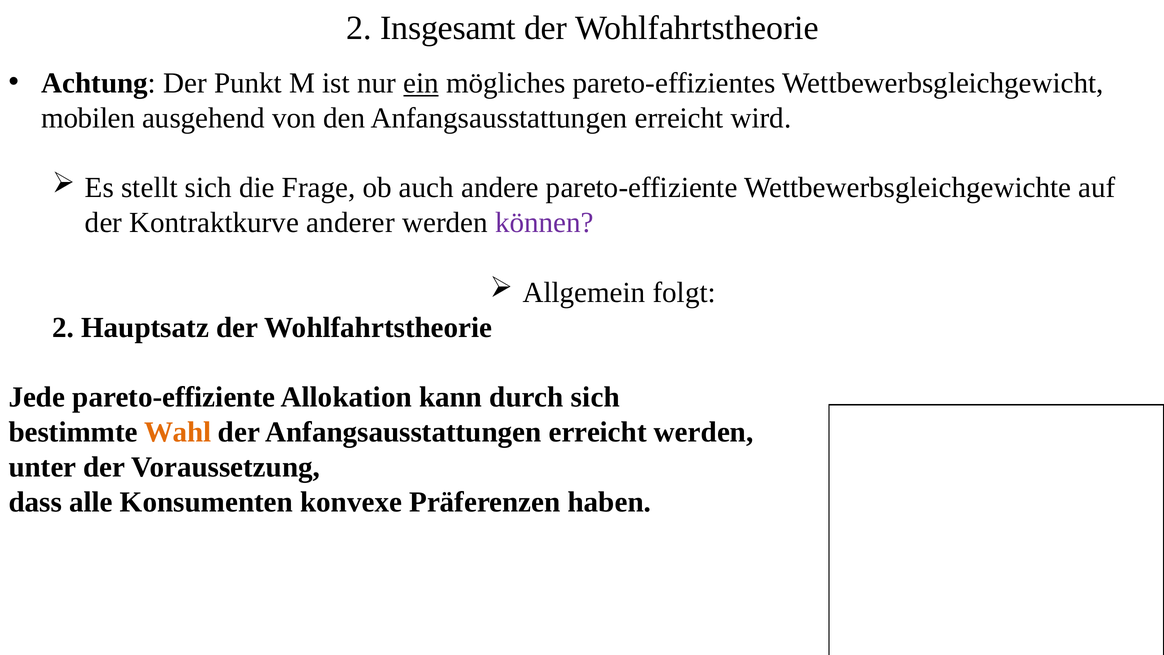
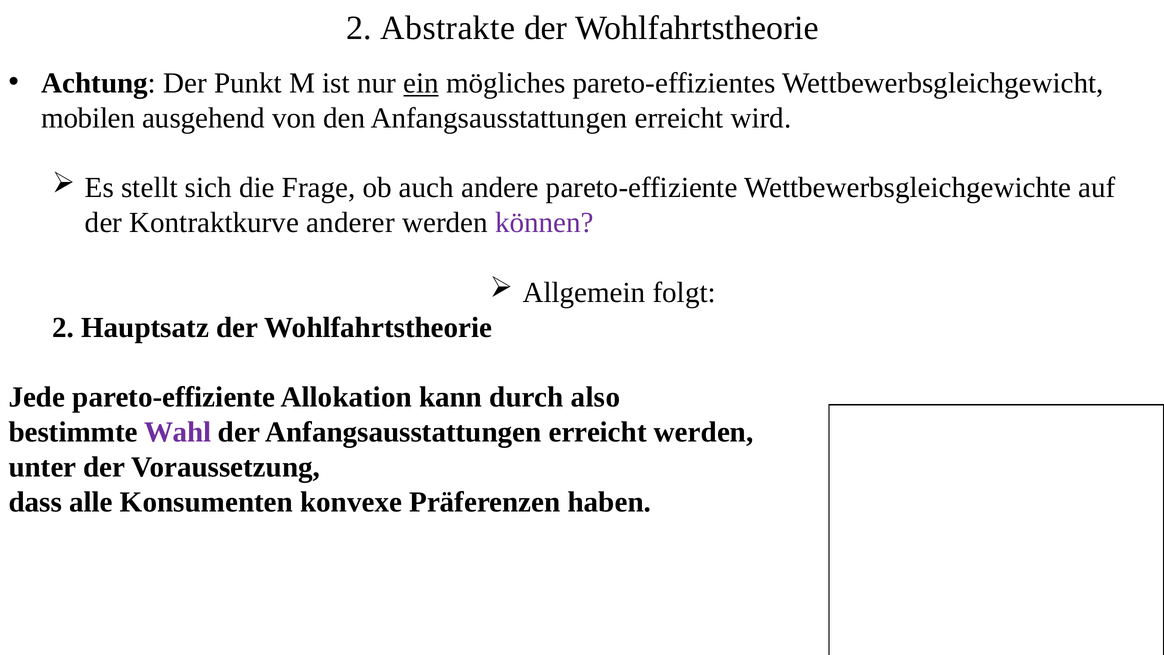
Insgesamt: Insgesamt -> Abstrakte
durch sich: sich -> also
Wahl colour: orange -> purple
